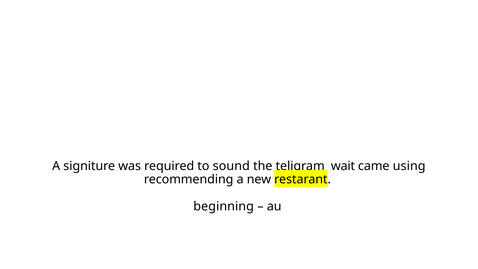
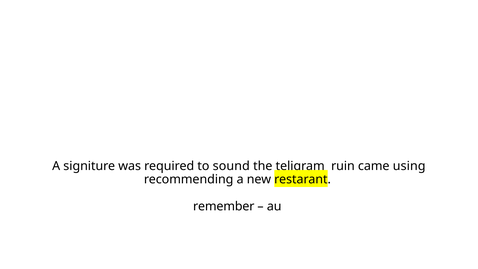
wait: wait -> ruin
beginning: beginning -> remember
